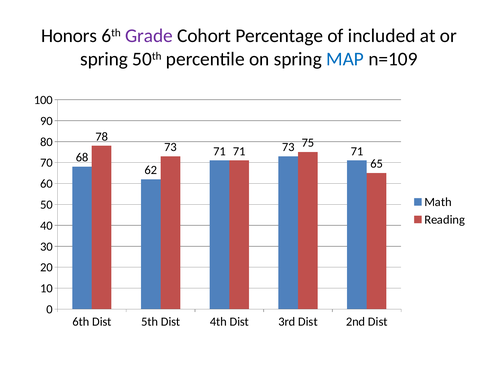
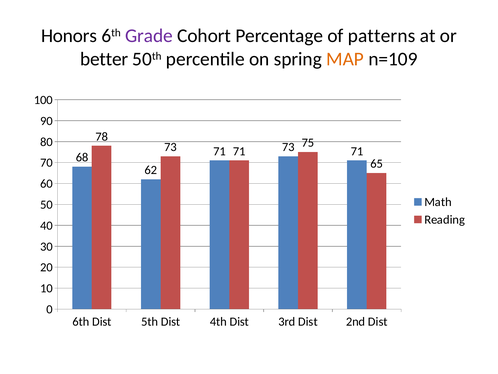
included: included -> patterns
spring at (104, 59): spring -> better
MAP colour: blue -> orange
